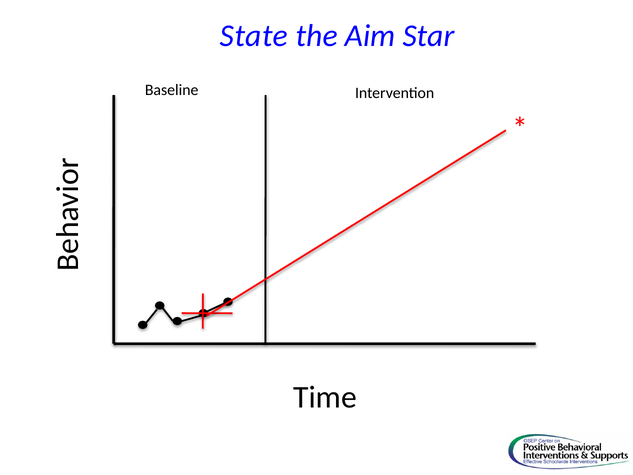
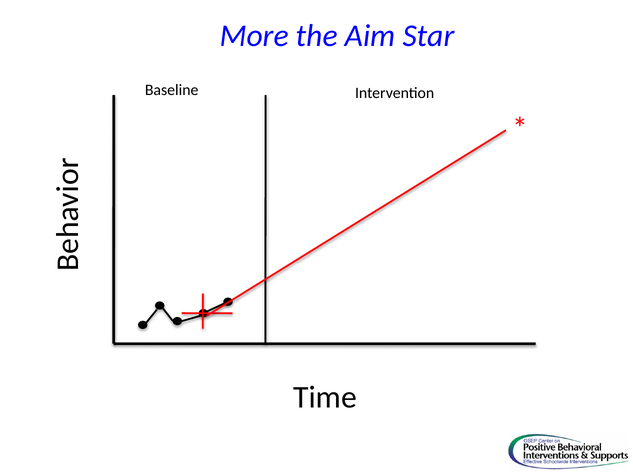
State: State -> More
